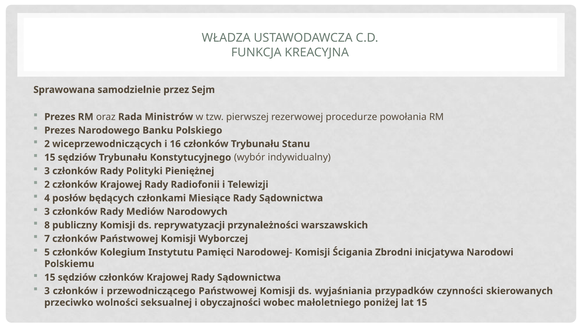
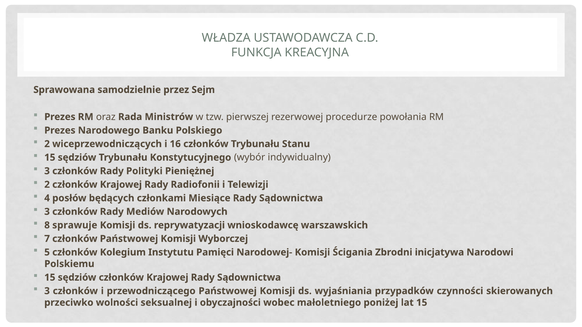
publiczny: publiczny -> sprawuje
przynależności: przynależności -> wnioskodawcę
